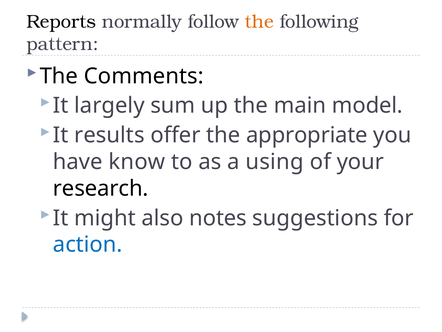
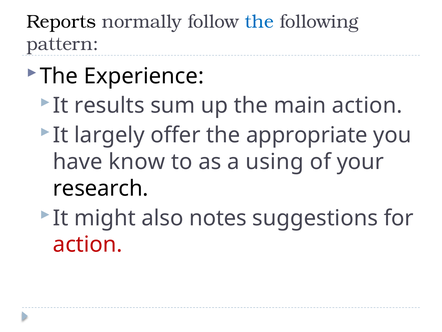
the at (259, 22) colour: orange -> blue
Comments: Comments -> Experience
largely: largely -> results
main model: model -> action
results: results -> largely
action at (88, 244) colour: blue -> red
